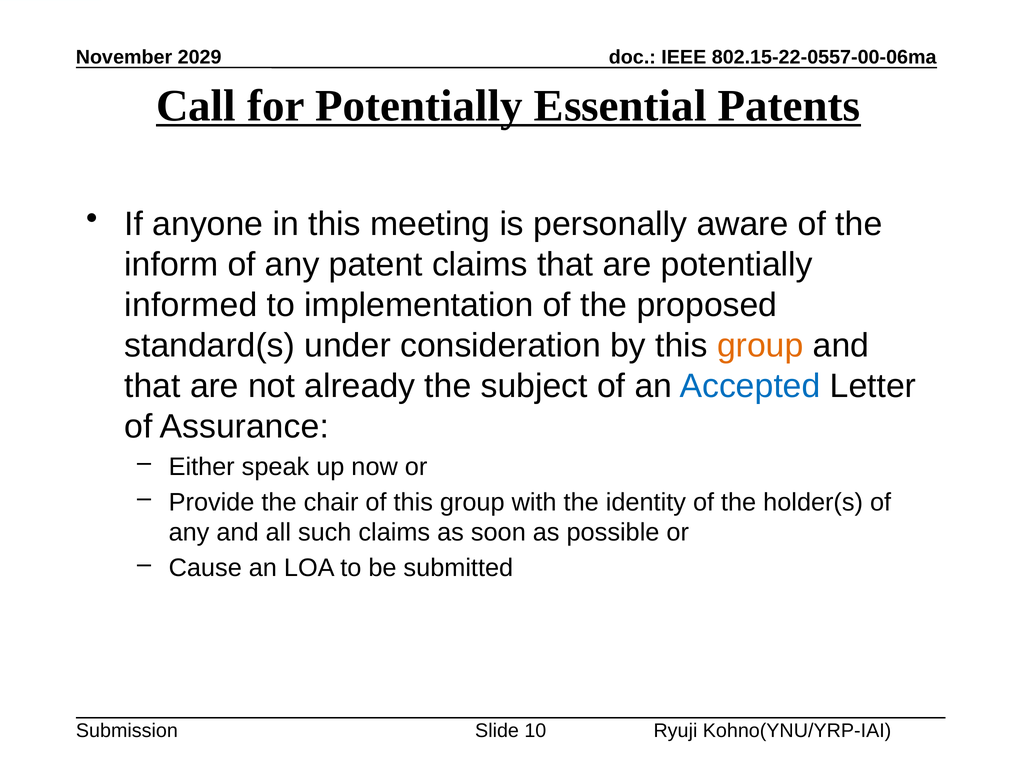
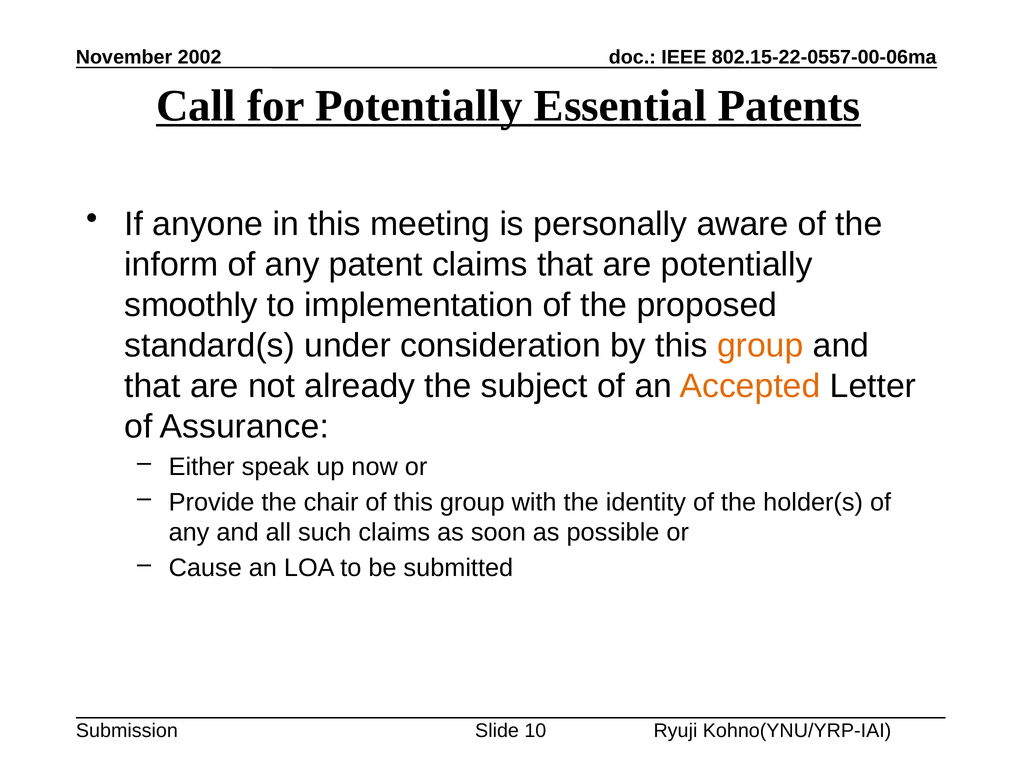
2029: 2029 -> 2002
informed: informed -> smoothly
Accepted colour: blue -> orange
